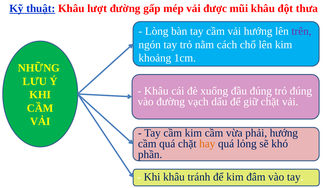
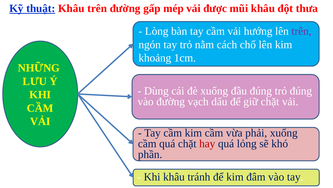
Khâu lượt: lượt -> trên
Khâu at (156, 91): Khâu -> Dùng
phải hướng: hướng -> xuống
hay colour: orange -> red
